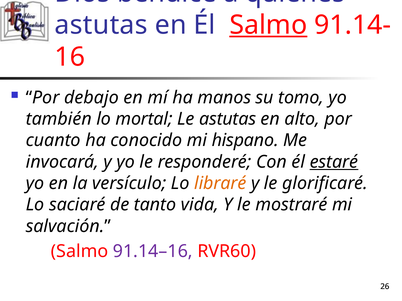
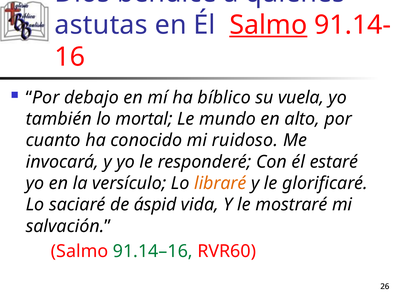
manos: manos -> bíblico
tomo: tomo -> vuela
Le astutas: astutas -> mundo
hispano: hispano -> ruidoso
estaré underline: present -> none
tanto: tanto -> áspid
91.14–16 colour: purple -> green
